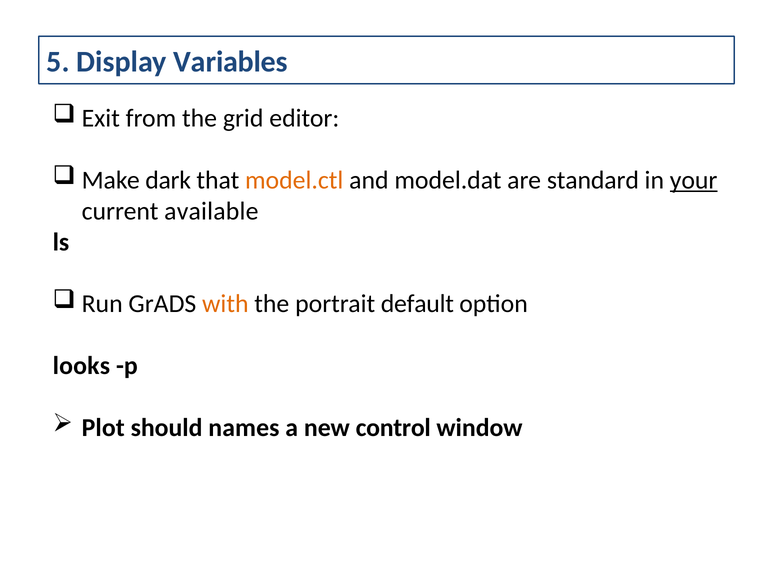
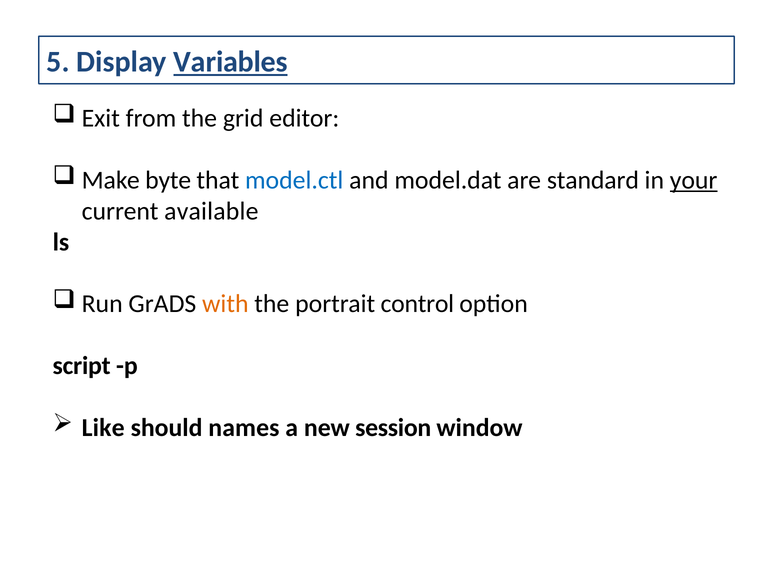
Variables underline: none -> present
dark: dark -> byte
model.ctl colour: orange -> blue
default: default -> control
looks: looks -> script
Plot: Plot -> Like
control: control -> session
